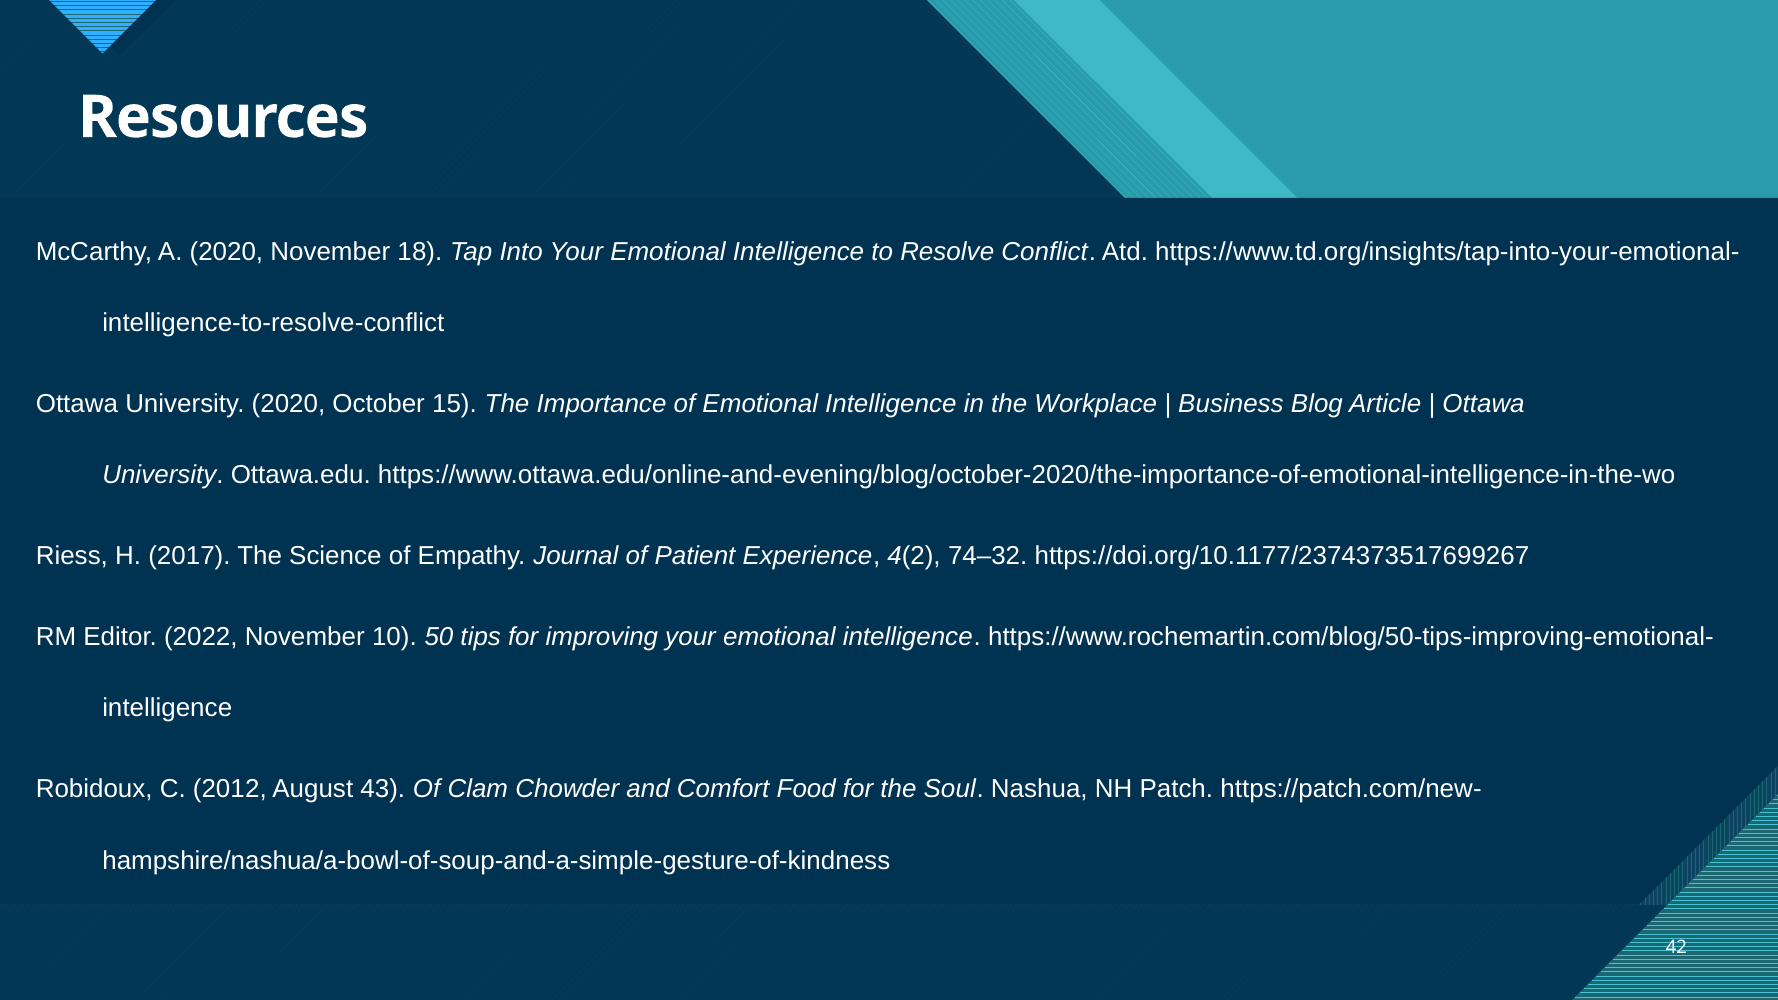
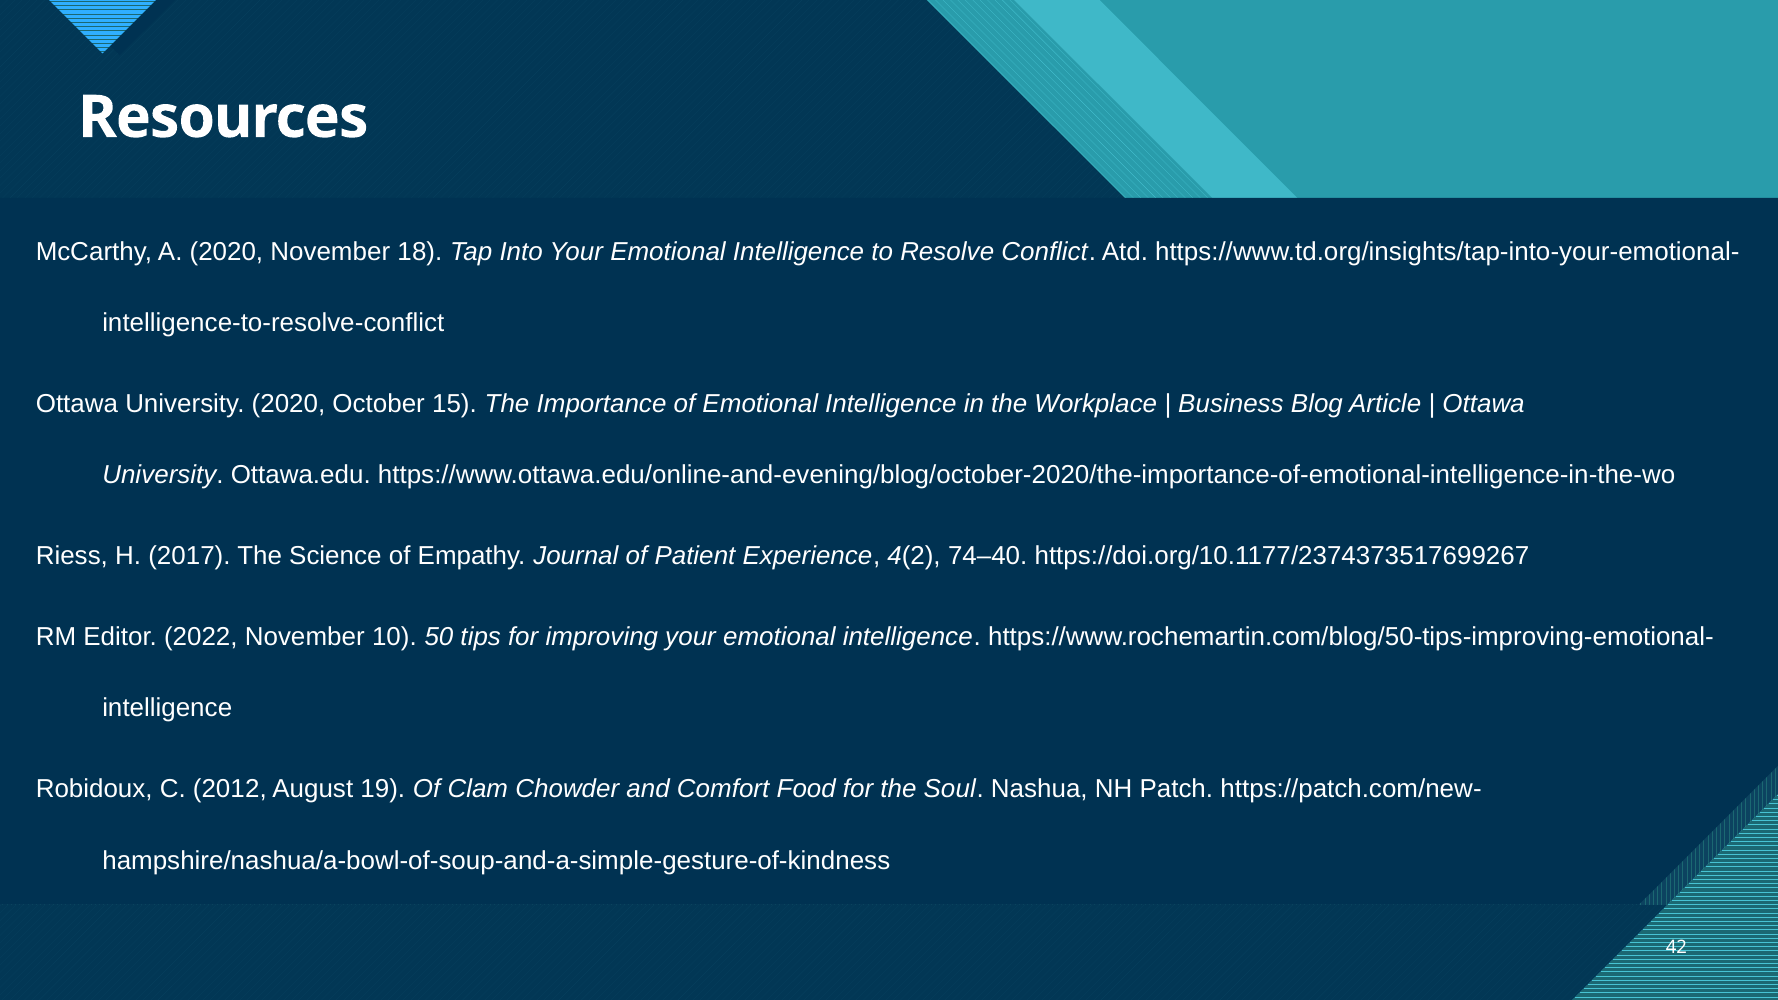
74–32: 74–32 -> 74–40
43: 43 -> 19
